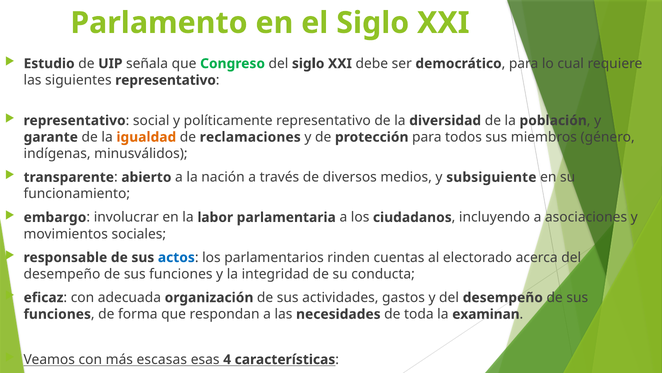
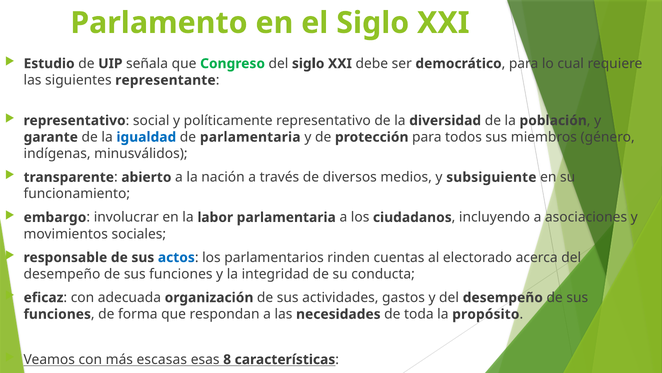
siguientes representativo: representativo -> representante
igualdad colour: orange -> blue
de reclamaciones: reclamaciones -> parlamentaria
examinan: examinan -> propósito
4: 4 -> 8
